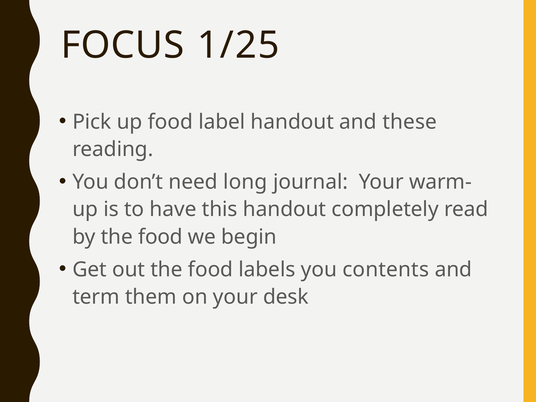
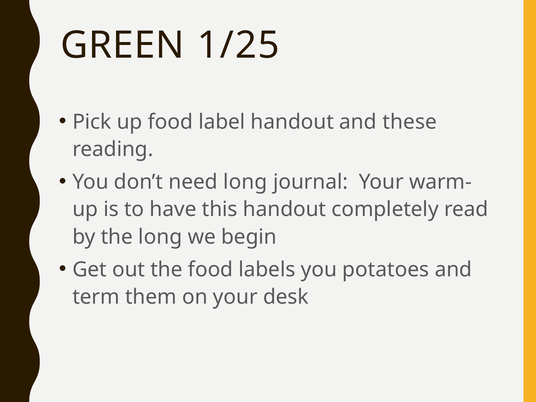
FOCUS: FOCUS -> GREEN
by the food: food -> long
contents: contents -> potatoes
